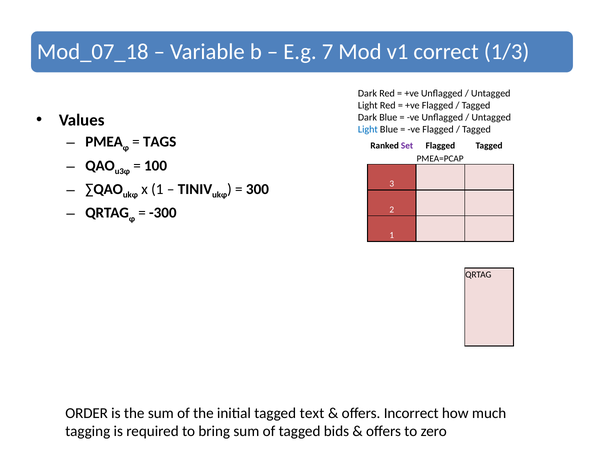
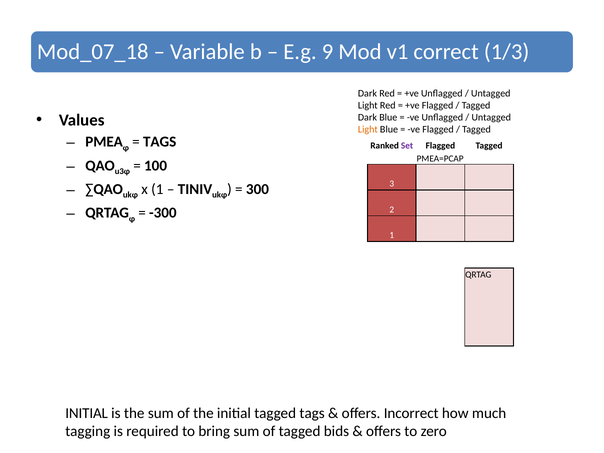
7: 7 -> 9
Light at (368, 129) colour: blue -> orange
ORDER at (87, 413): ORDER -> INITIAL
tagged text: text -> tags
